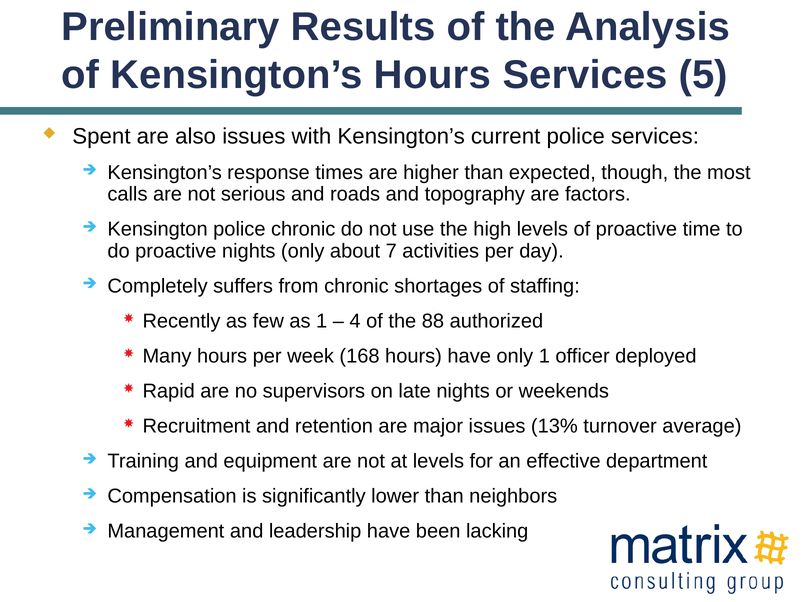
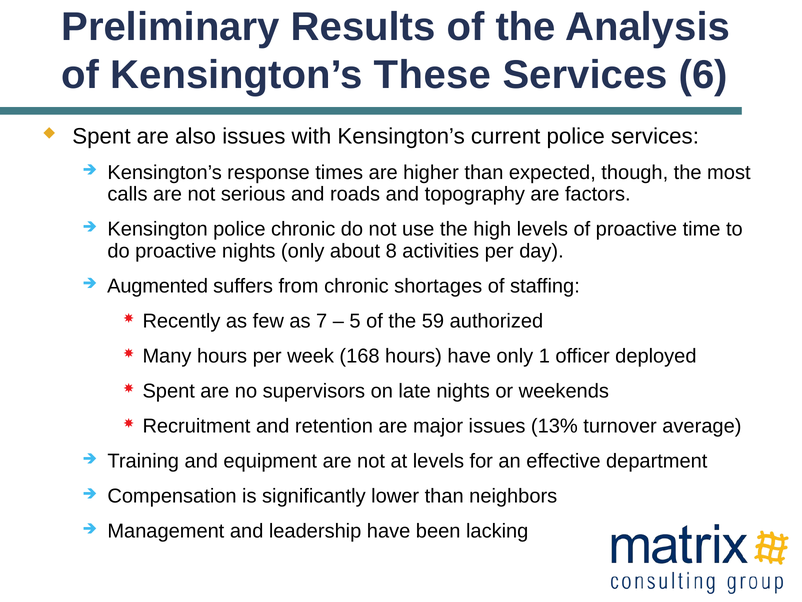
Kensington’s Hours: Hours -> These
5: 5 -> 6
7: 7 -> 8
Completely: Completely -> Augmented
as 1: 1 -> 7
4: 4 -> 5
88: 88 -> 59
Rapid at (169, 391): Rapid -> Spent
